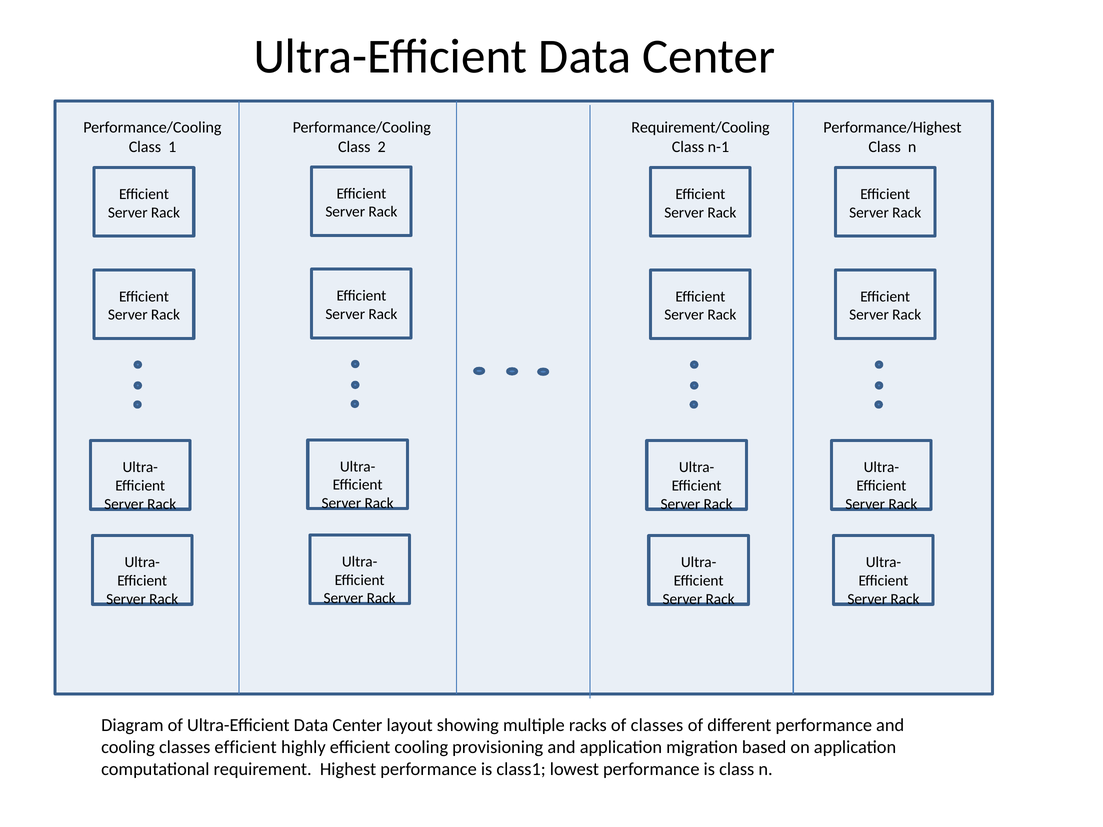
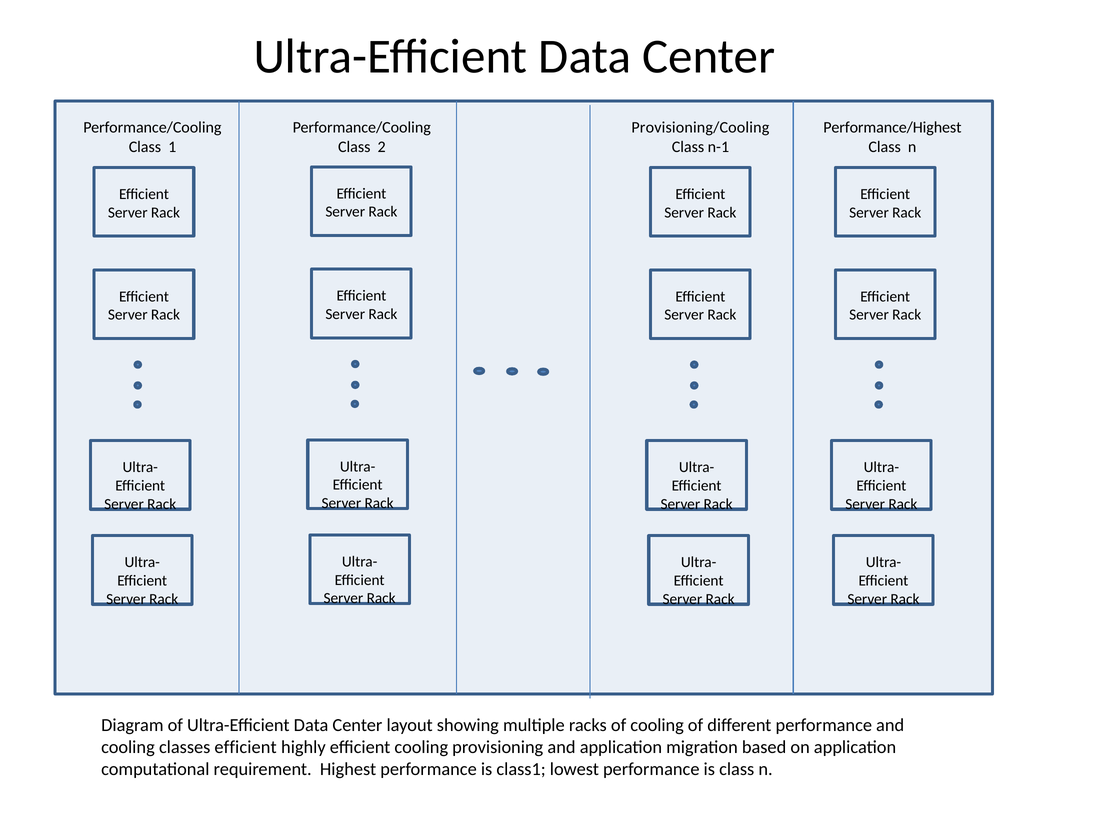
Requirement/Cooling: Requirement/Cooling -> Provisioning/Cooling
of classes: classes -> cooling
